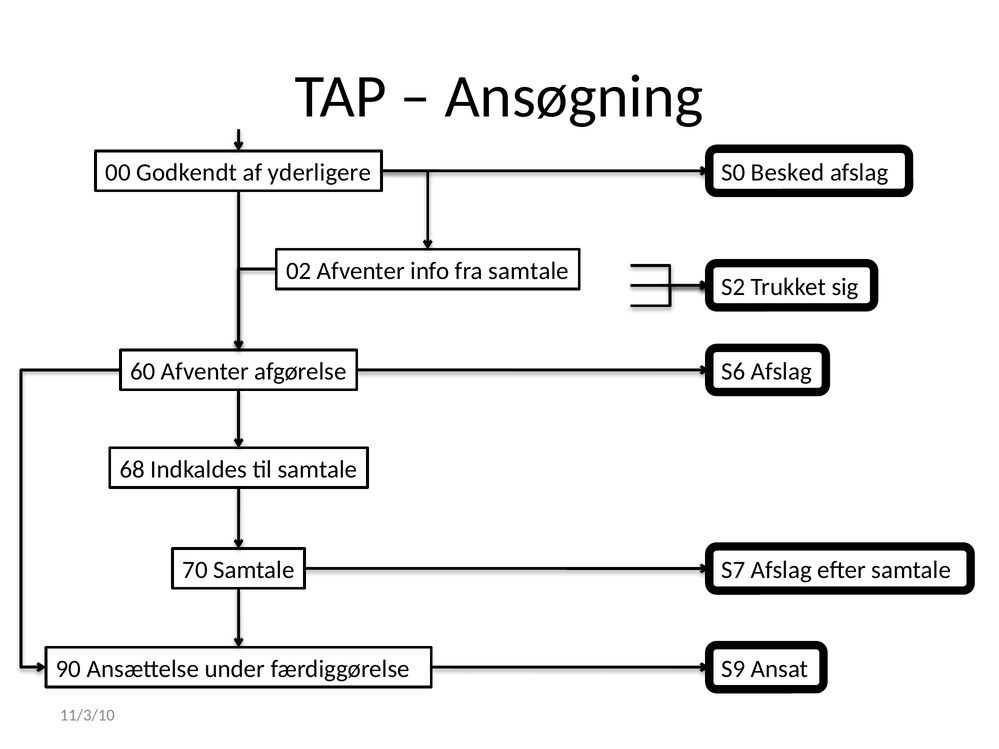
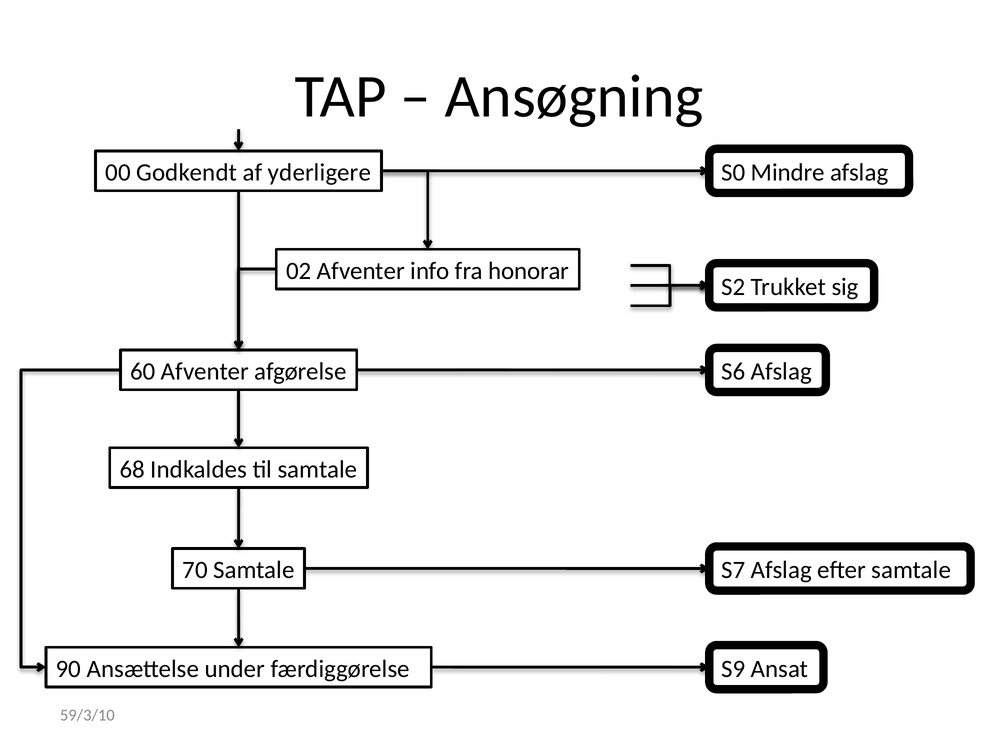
Besked: Besked -> Mindre
fra samtale: samtale -> honorar
11/3/10: 11/3/10 -> 59/3/10
